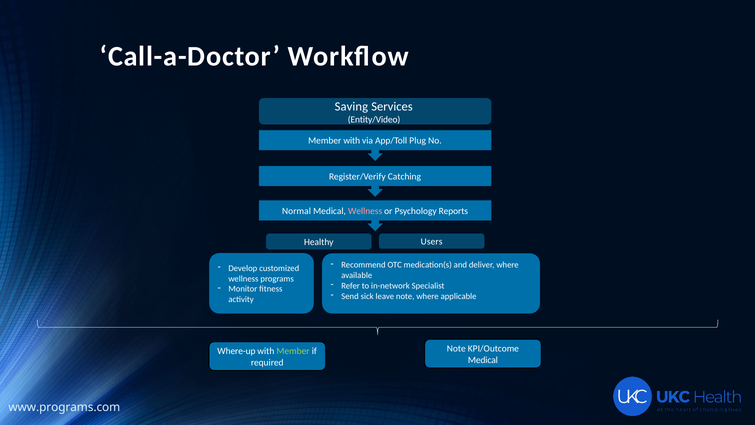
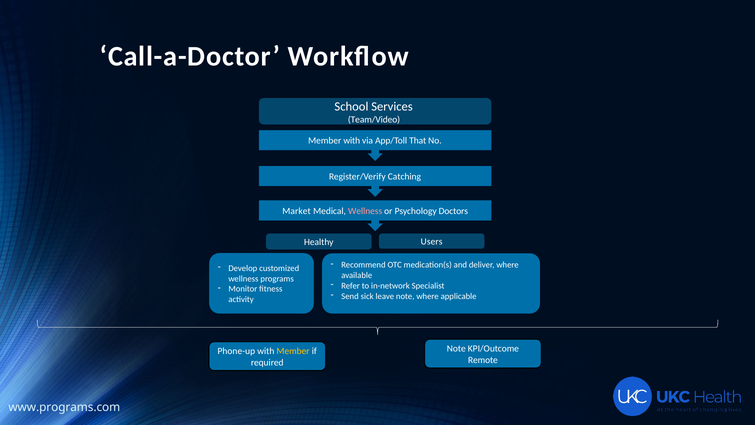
Saving: Saving -> School
Entity/Video: Entity/Video -> Team/Video
Plug: Plug -> That
Normal: Normal -> Market
Reports: Reports -> Doctors
Where-up: Where-up -> Phone-up
Member at (293, 351) colour: light green -> yellow
Medical at (483, 360): Medical -> Remote
